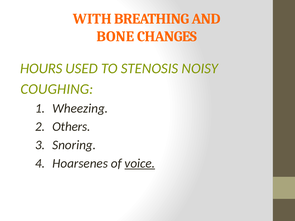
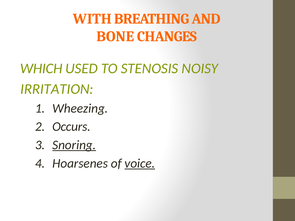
HOURS: HOURS -> WHICH
COUGHING: COUGHING -> IRRITATION
Others: Others -> Occurs
Snoring underline: none -> present
